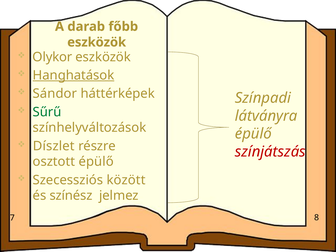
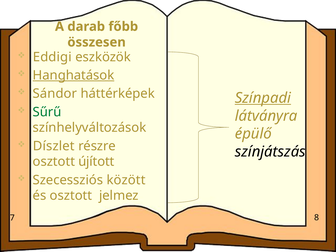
eszközök at (97, 42): eszközök -> összesen
Olykor: Olykor -> Eddigi
Színpadi underline: none -> present
színjátszás colour: red -> black
osztott épülő: épülő -> újított
és színész: színész -> osztott
